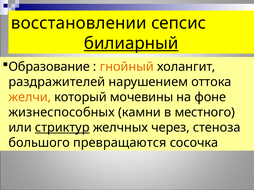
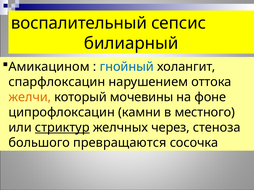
восстановлении: восстановлении -> воспалительный
билиарный underline: present -> none
Образование: Образование -> Амикацином
гнойный colour: orange -> blue
раздражителей: раздражителей -> спарфлоксацин
жизнеспособных: жизнеспособных -> ципрофлоксацин
